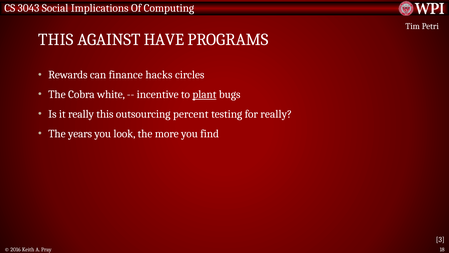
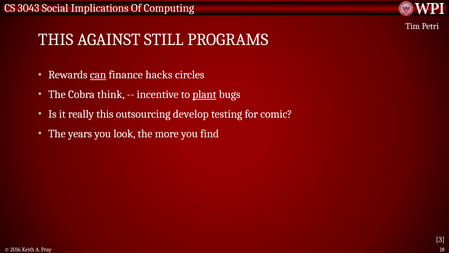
HAVE: HAVE -> STILL
can underline: none -> present
white: white -> think
percent: percent -> develop
for really: really -> comic
